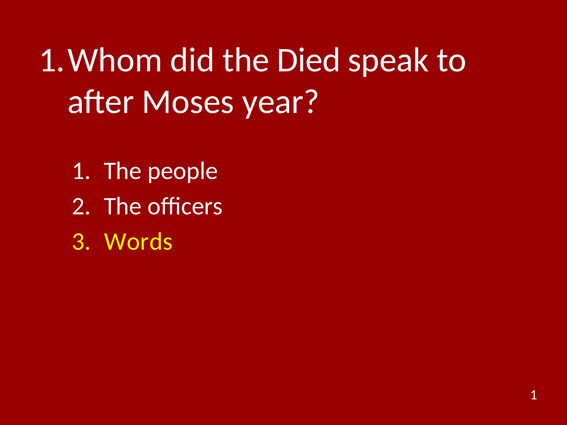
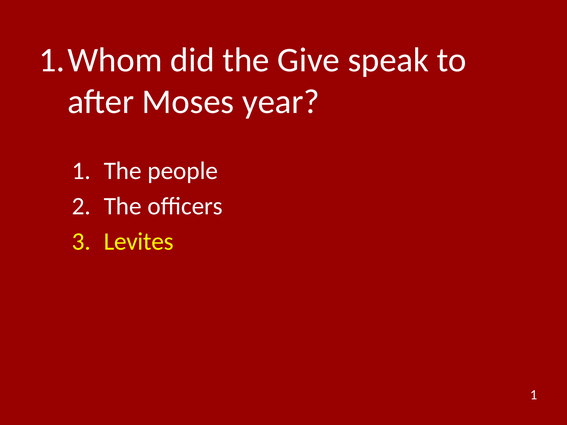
Died: Died -> Give
Words: Words -> Levites
